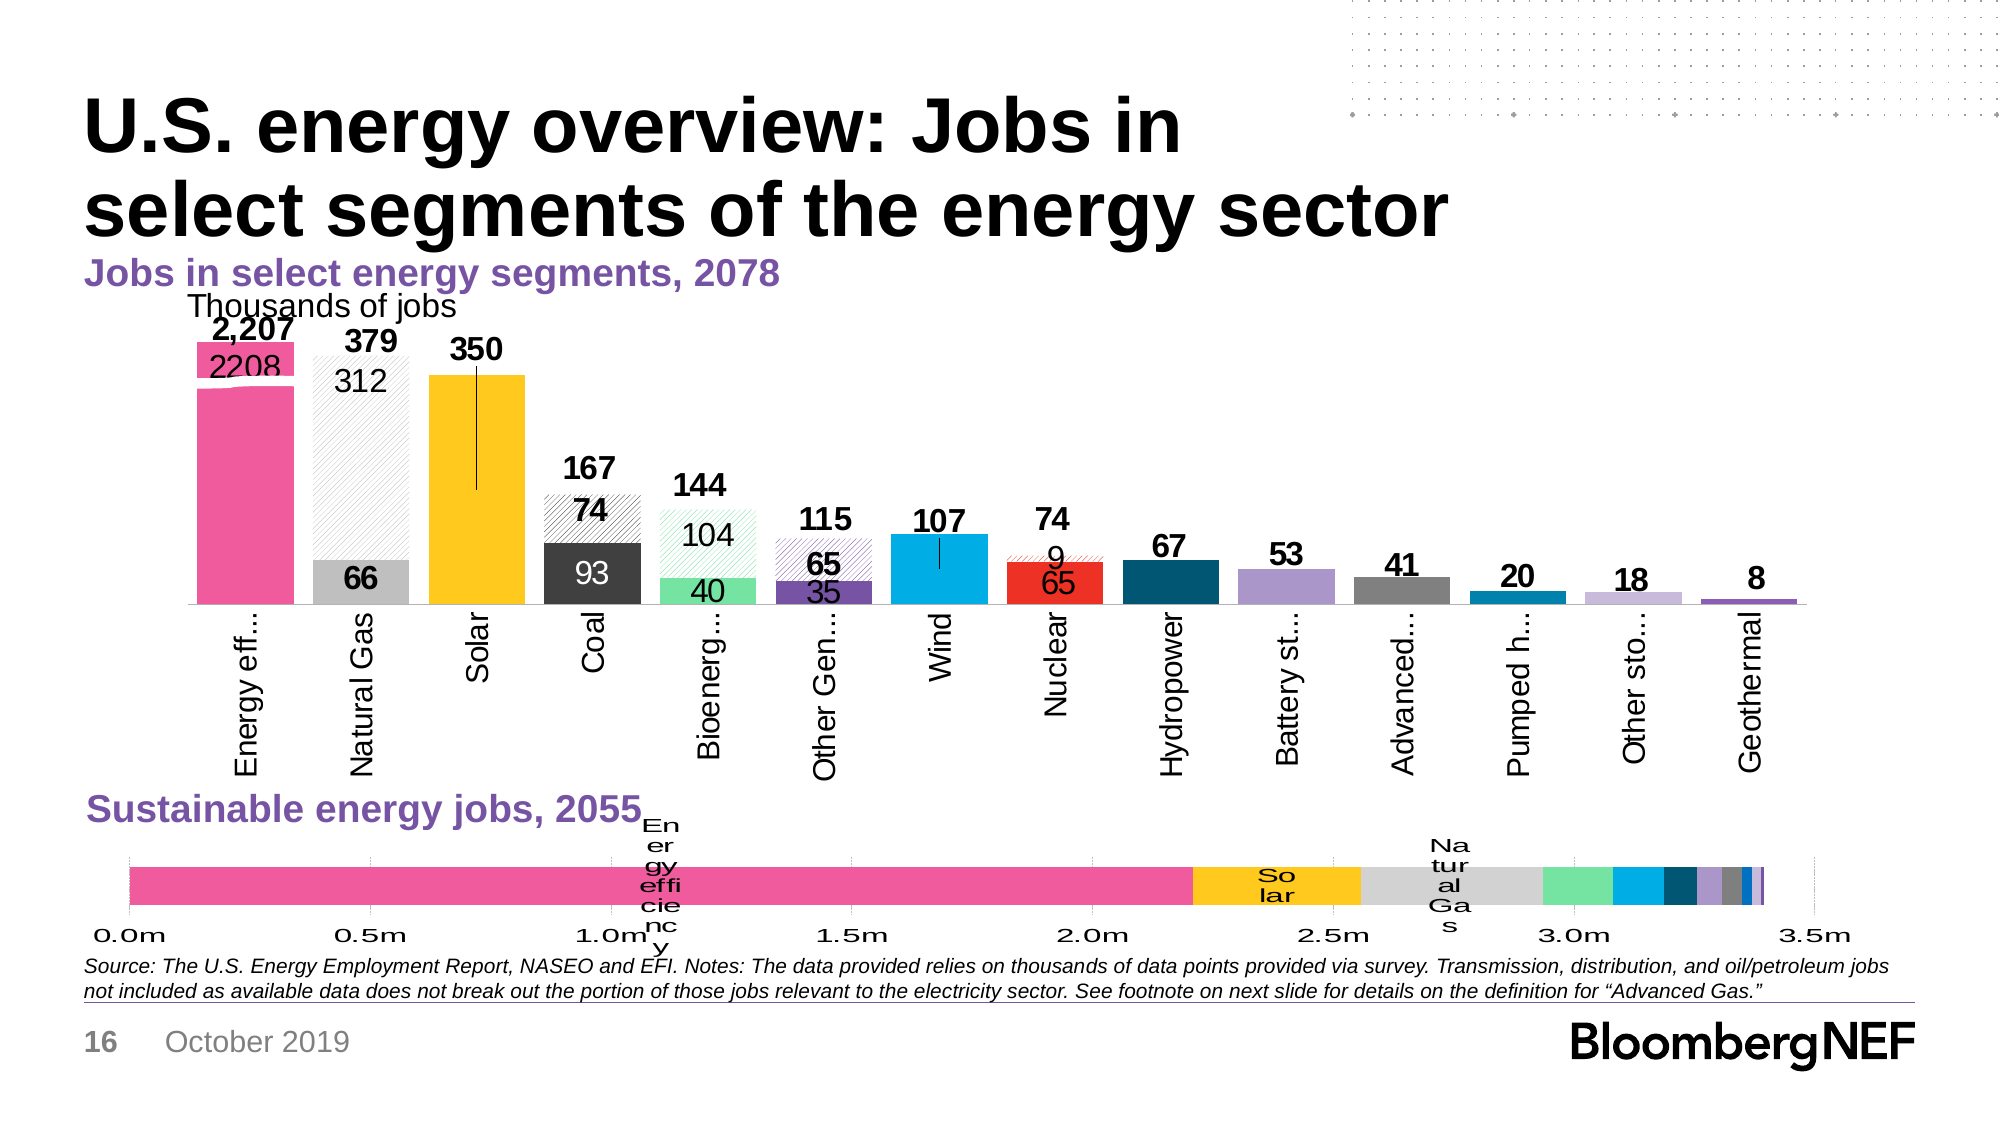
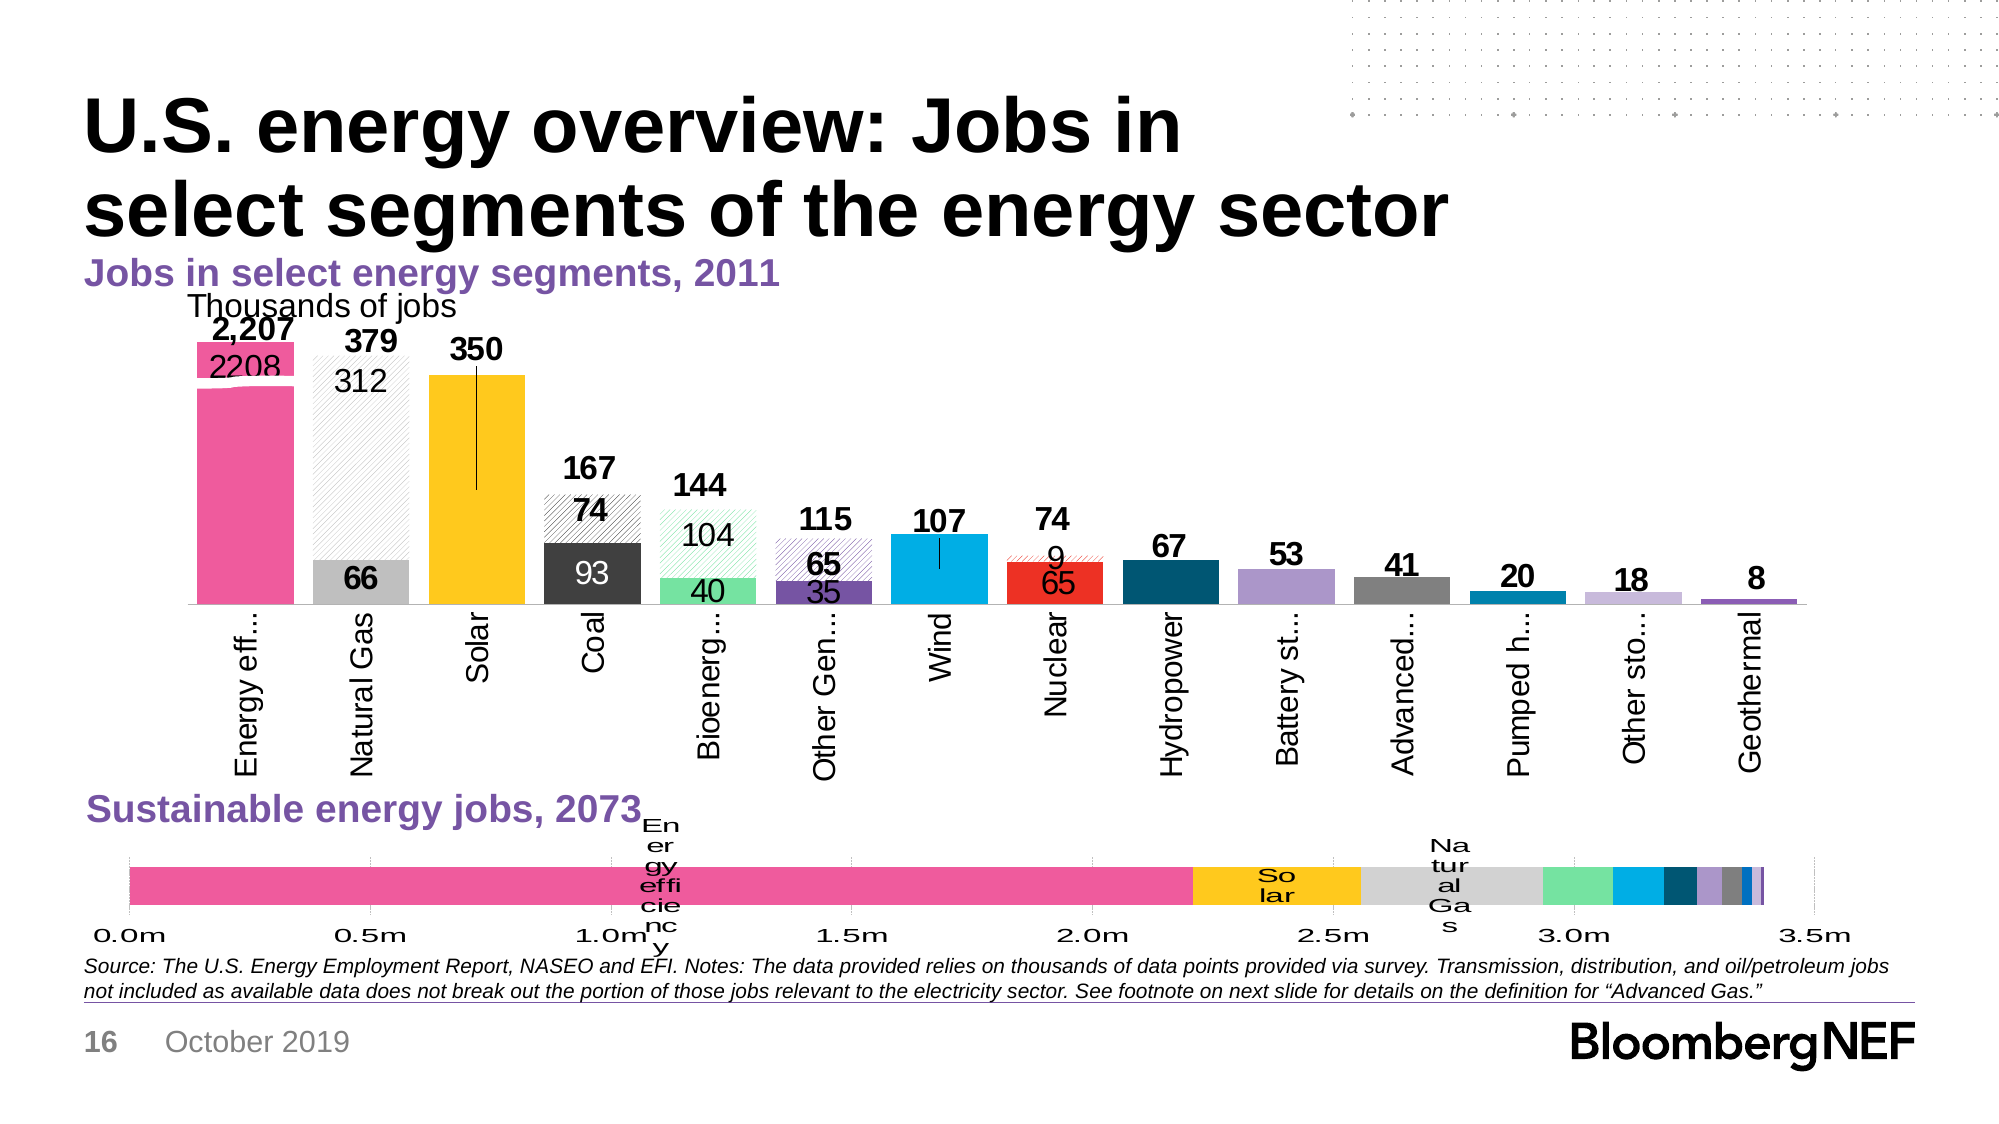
2078: 2078 -> 2011
2055: 2055 -> 2073
